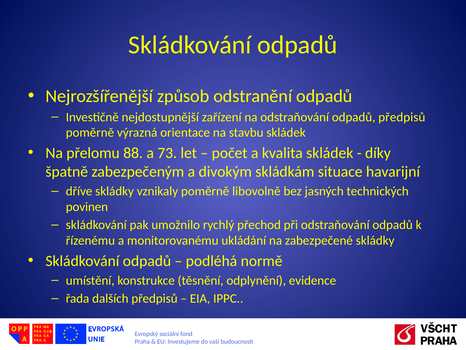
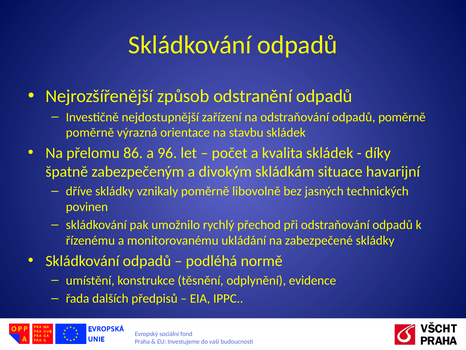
odpadů předpisů: předpisů -> poměrně
88: 88 -> 86
73: 73 -> 96
